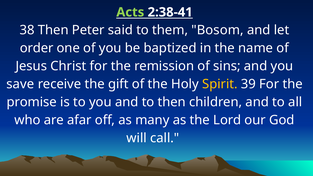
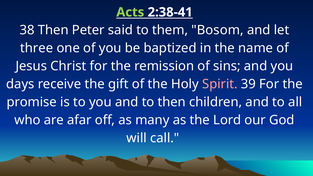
order: order -> three
save: save -> days
Spirit colour: yellow -> pink
